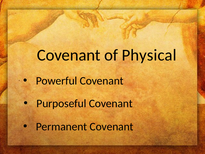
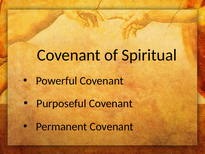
Physical: Physical -> Spiritual
